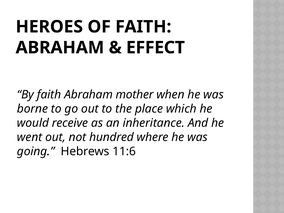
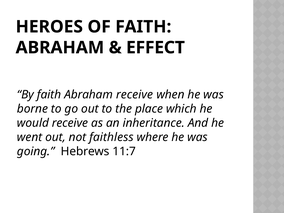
Abraham mother: mother -> receive
hundred: hundred -> faithless
11:6: 11:6 -> 11:7
